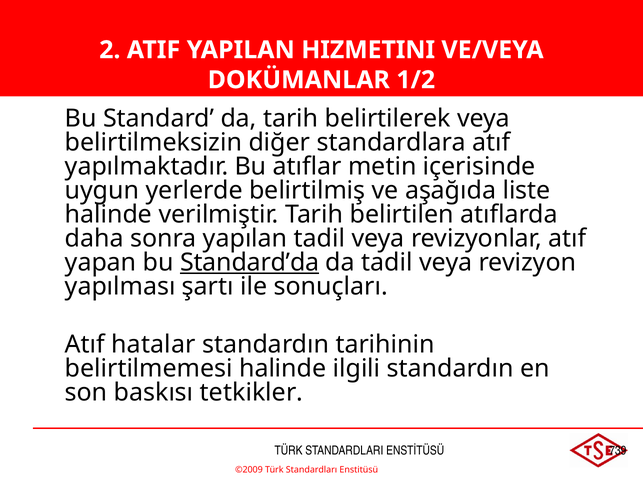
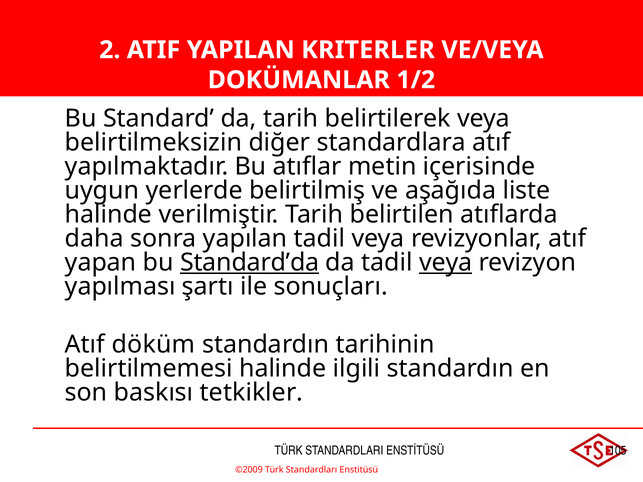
HIZMETINI: HIZMETINI -> KRITERLER
veya at (446, 263) underline: none -> present
hatalar: hatalar -> döküm
739: 739 -> 105
